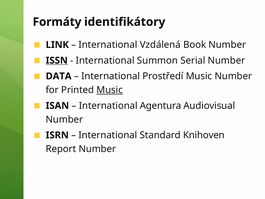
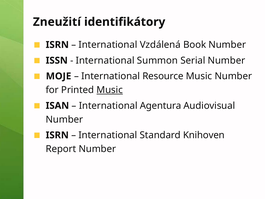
Formáty: Formáty -> Zneužití
LINK at (57, 45): LINK -> ISRN
ISSN underline: present -> none
DATA: DATA -> MOJE
Prostředí: Prostředí -> Resource
